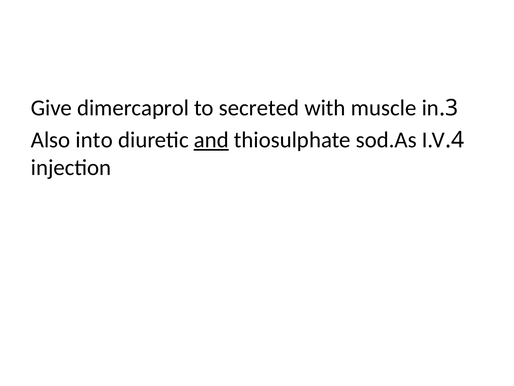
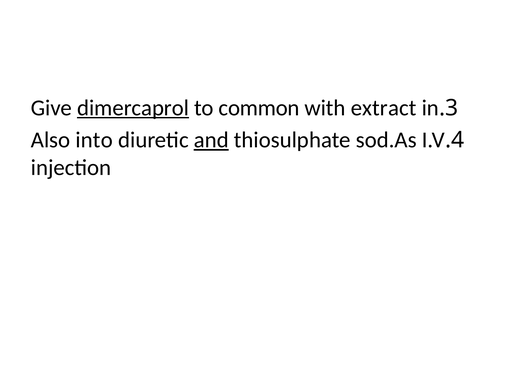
dimercaprol underline: none -> present
secreted: secreted -> common
muscle: muscle -> extract
